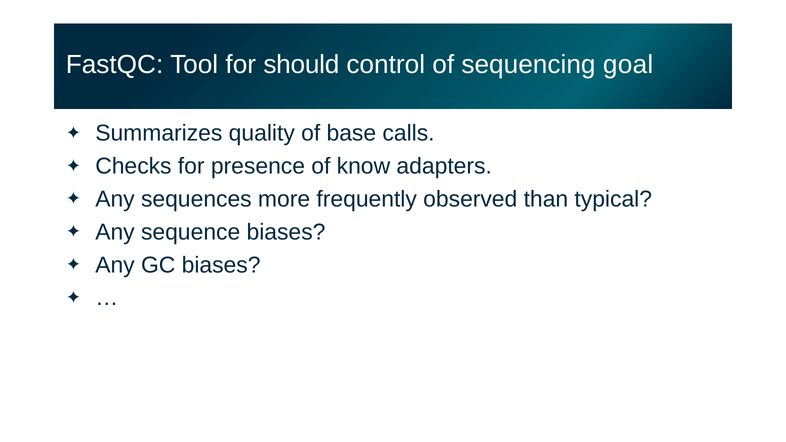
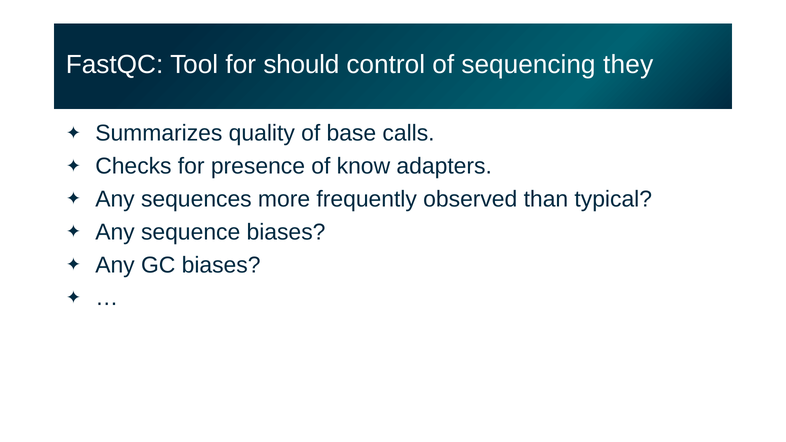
goal: goal -> they
